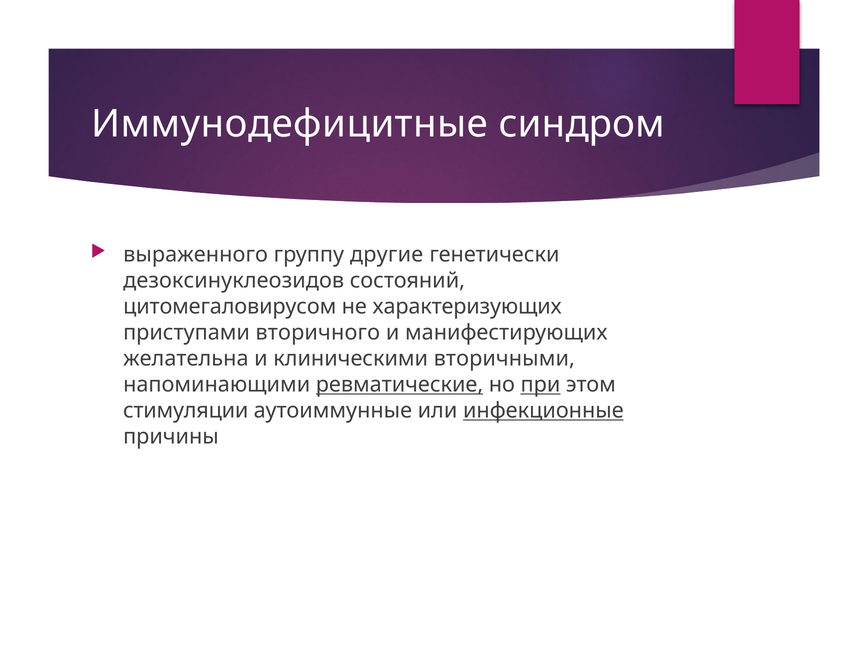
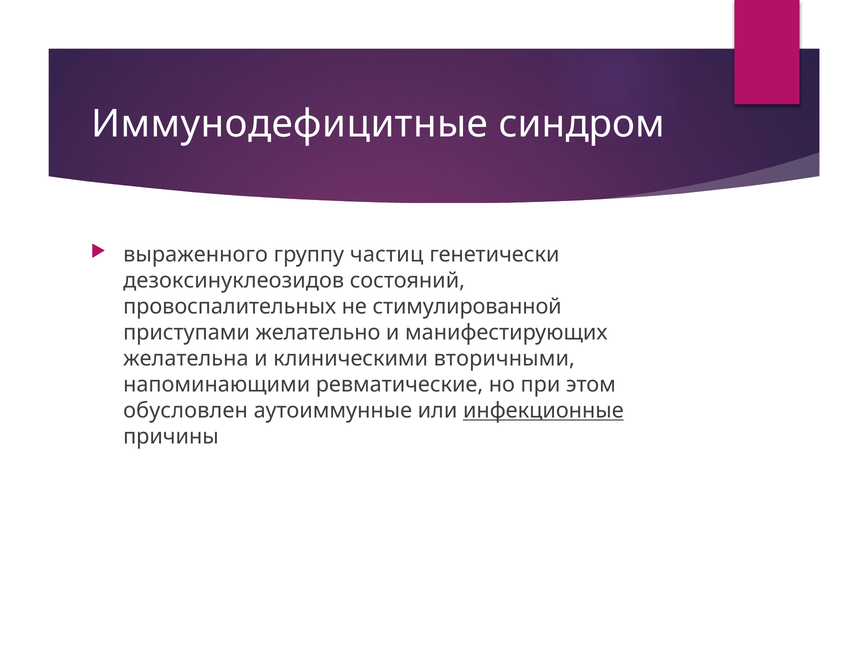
другие: другие -> частиц
цитомегаловирусом: цитомегаловирусом -> провоспалительных
характеризующих: характеризующих -> стимулированной
вторичного: вторичного -> желательно
ревматические underline: present -> none
при underline: present -> none
стимуляции: стимуляции -> обусловлен
